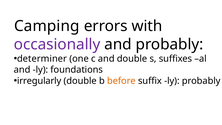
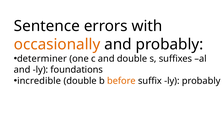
Camping: Camping -> Sentence
occasionally colour: purple -> orange
irregularly: irregularly -> incredible
